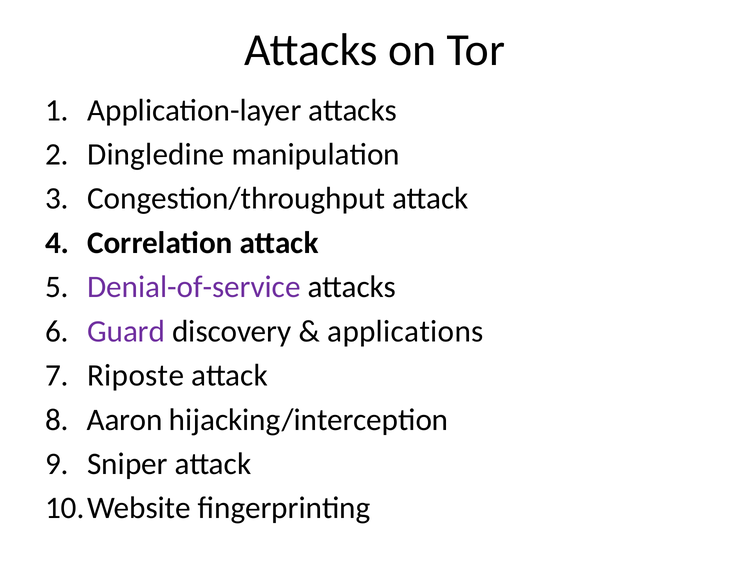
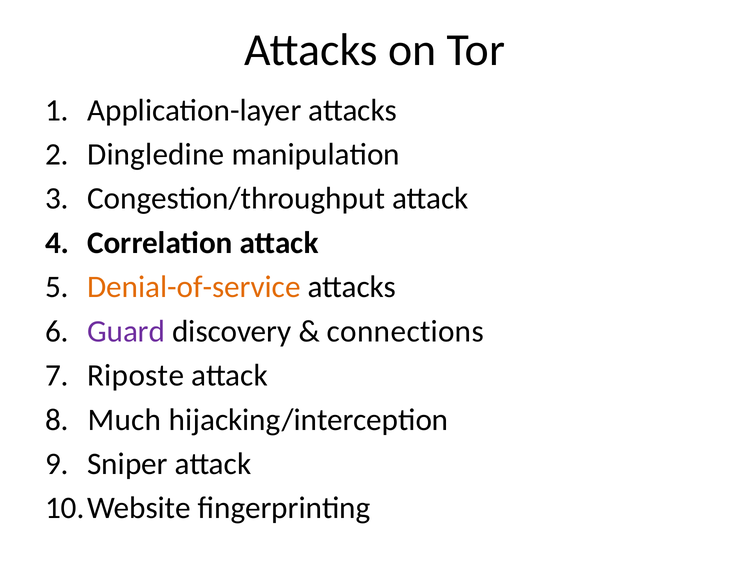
Denial-of-service colour: purple -> orange
applications: applications -> connections
Aaron: Aaron -> Much
